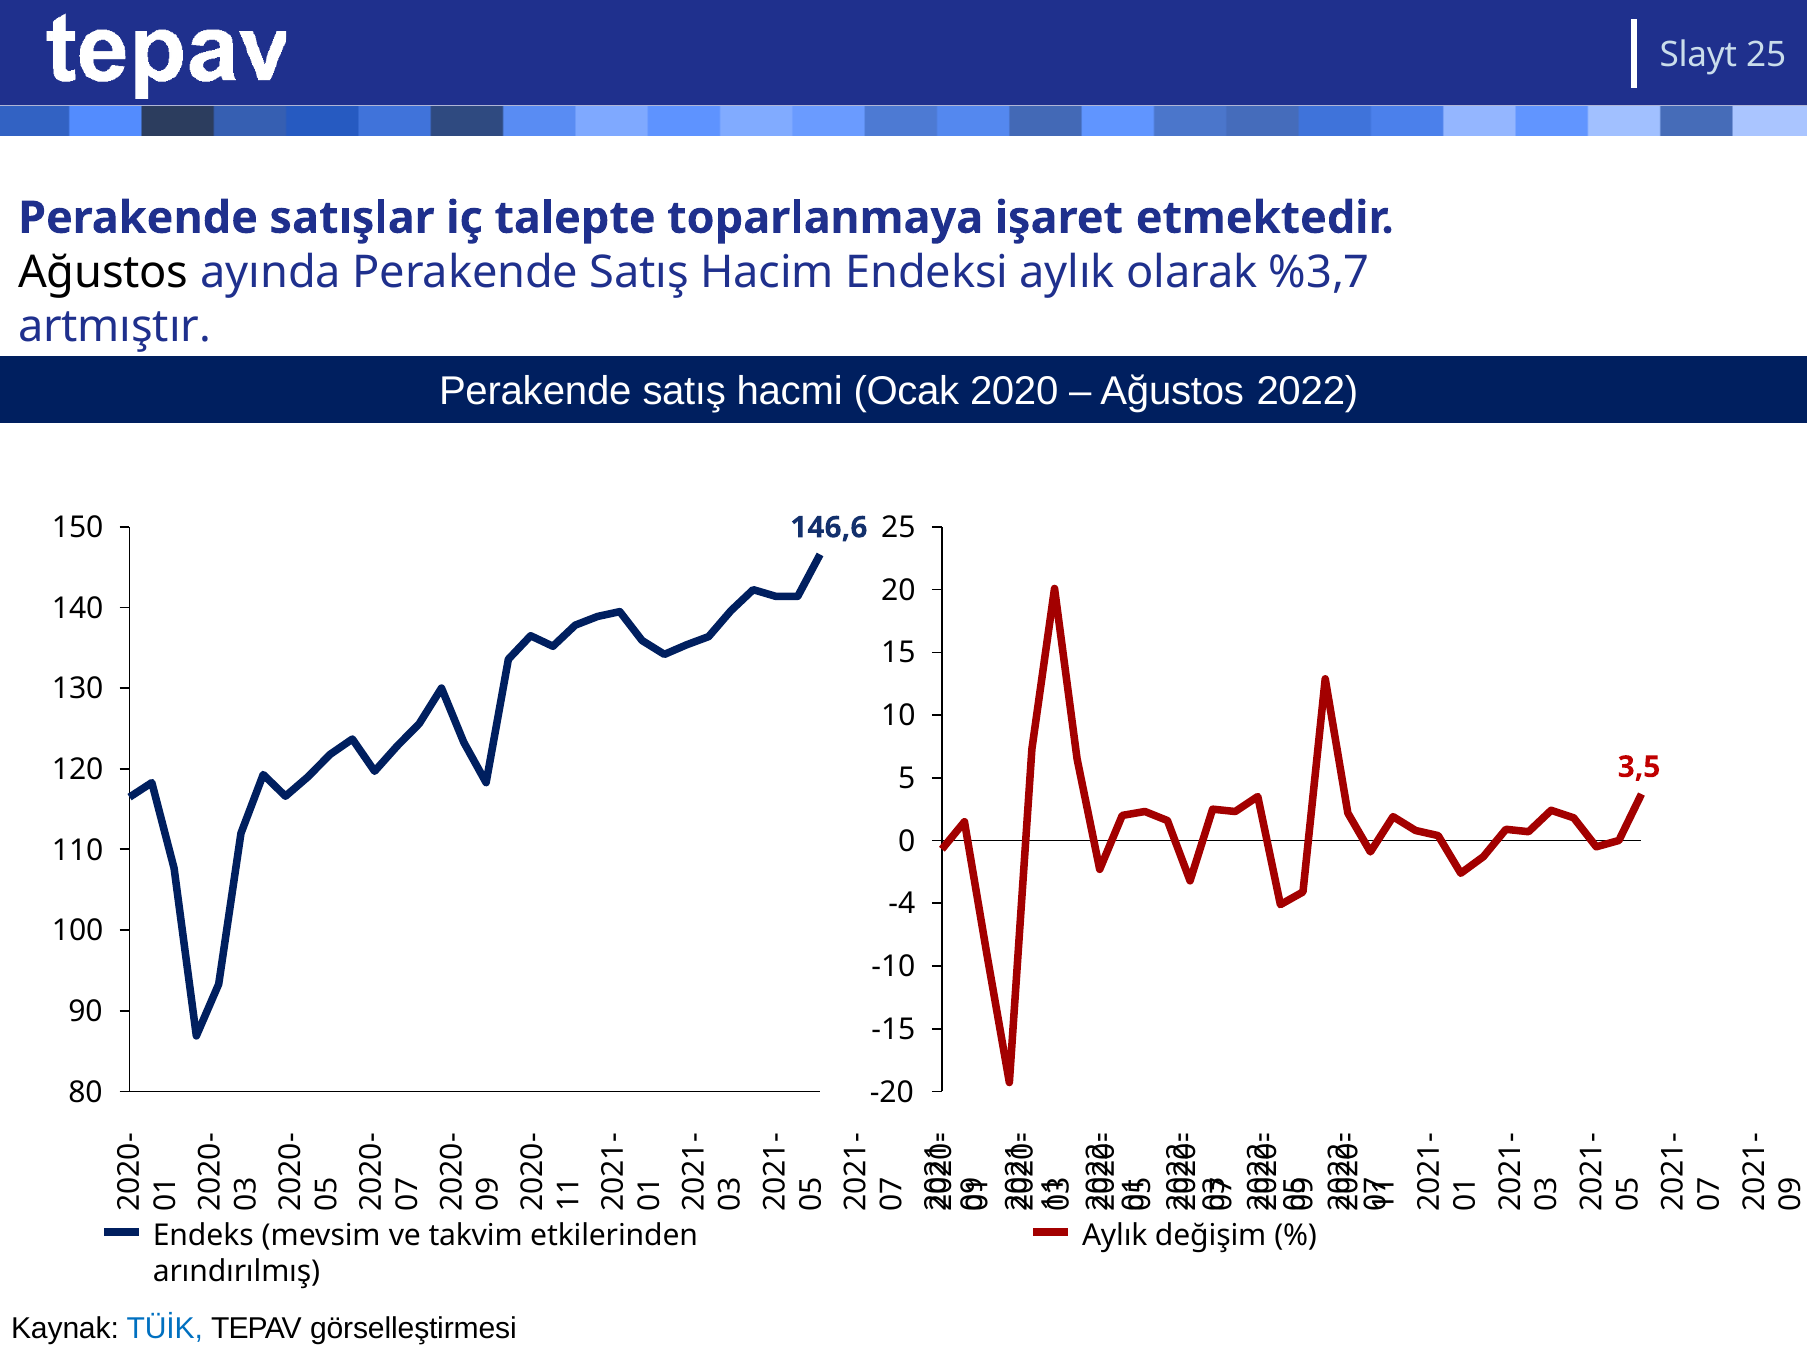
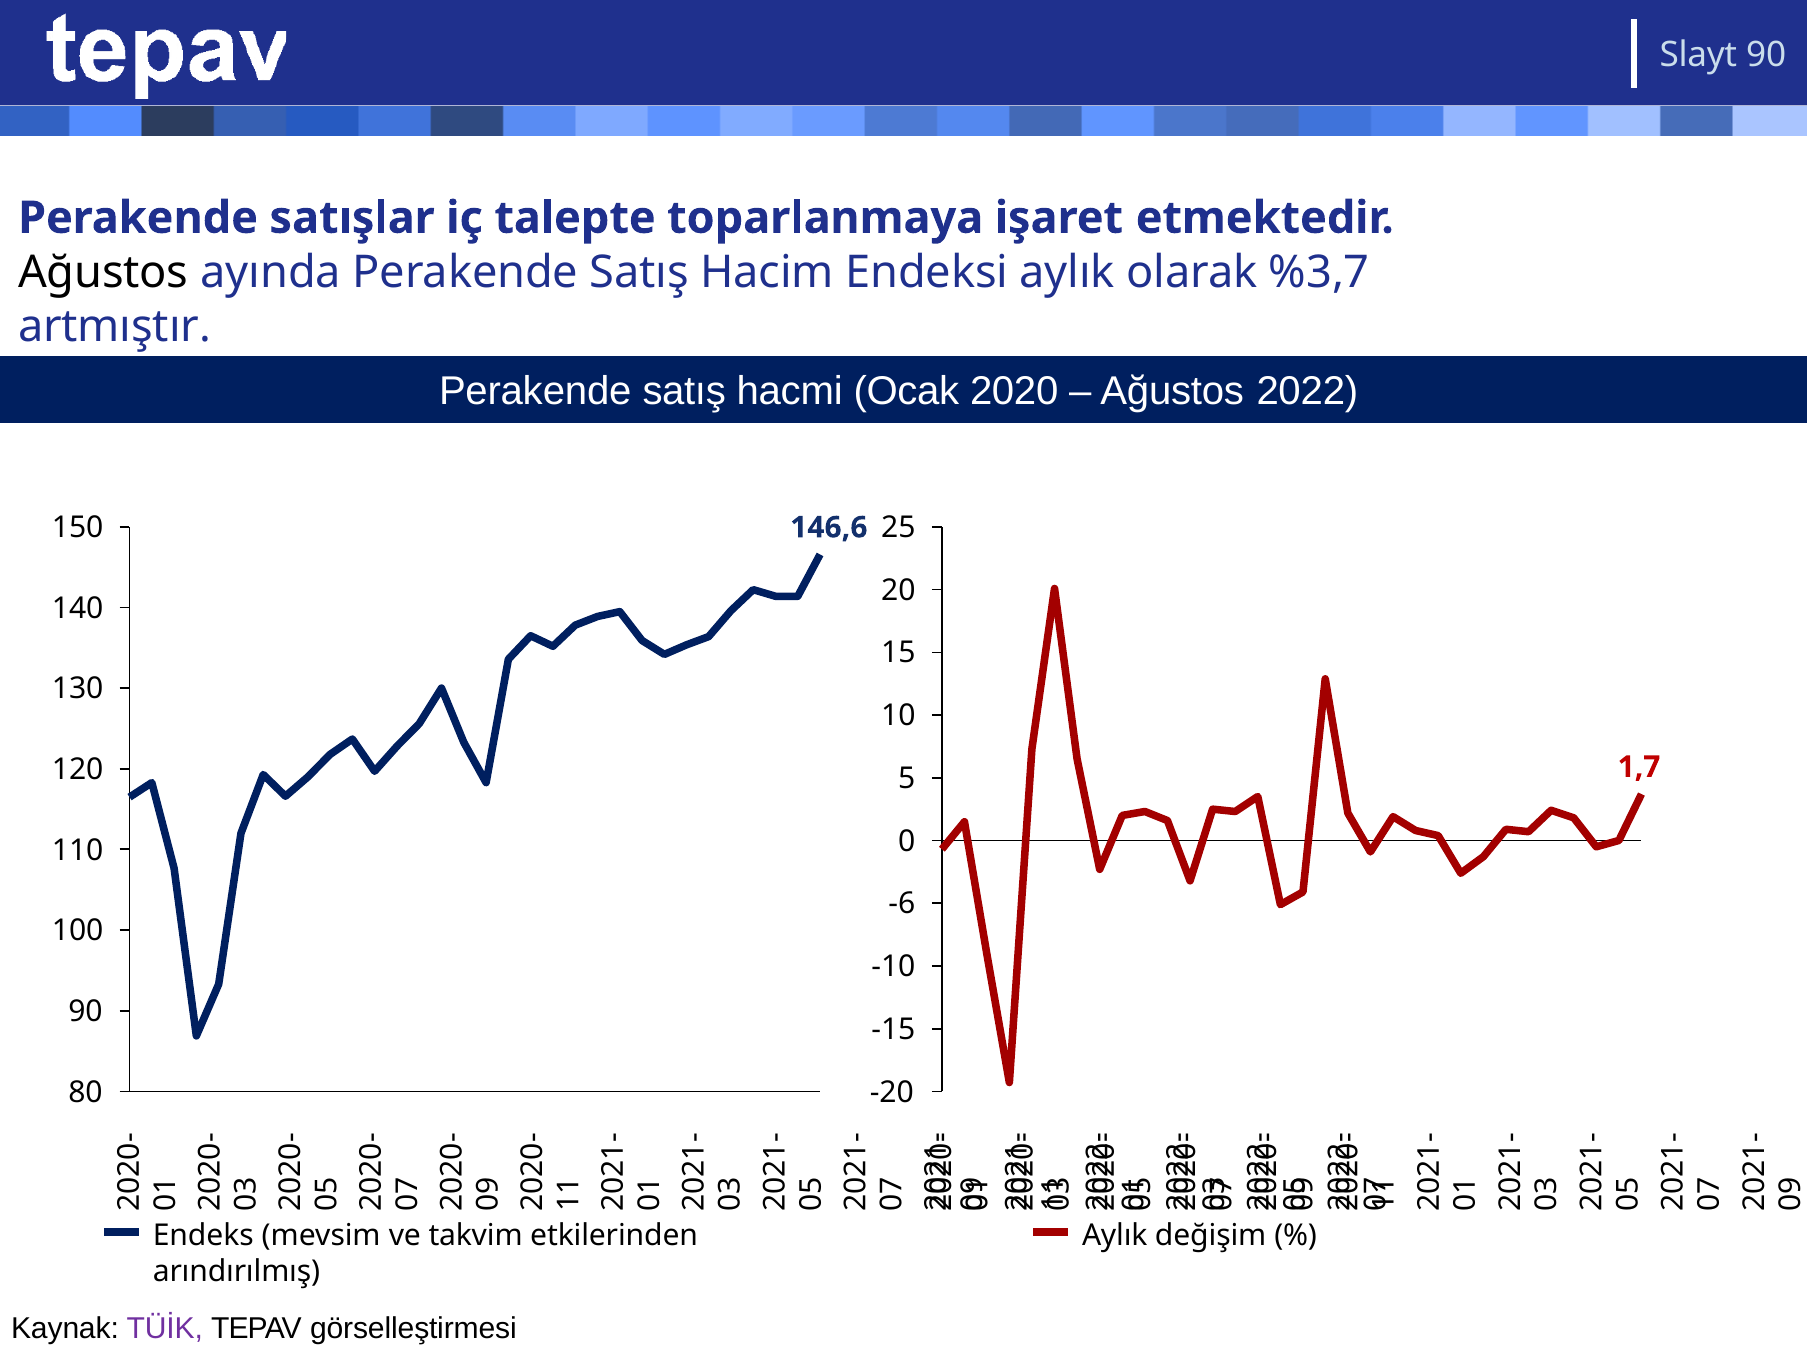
Slayt 25: 25 -> 90
3,5: 3,5 -> 1,7
-4: -4 -> -6
TÜİK colour: blue -> purple
